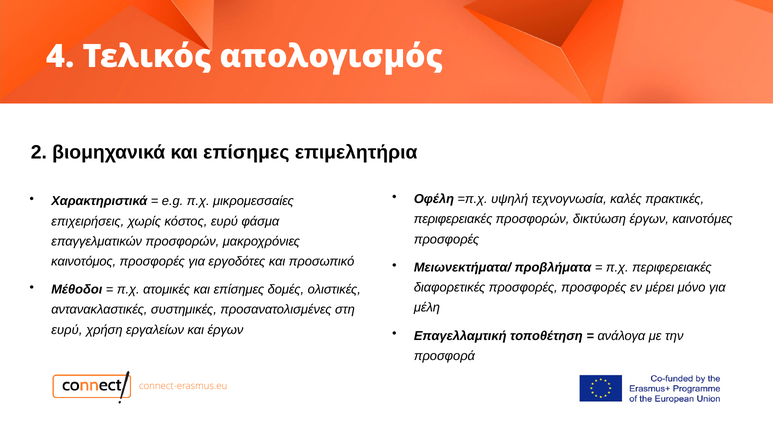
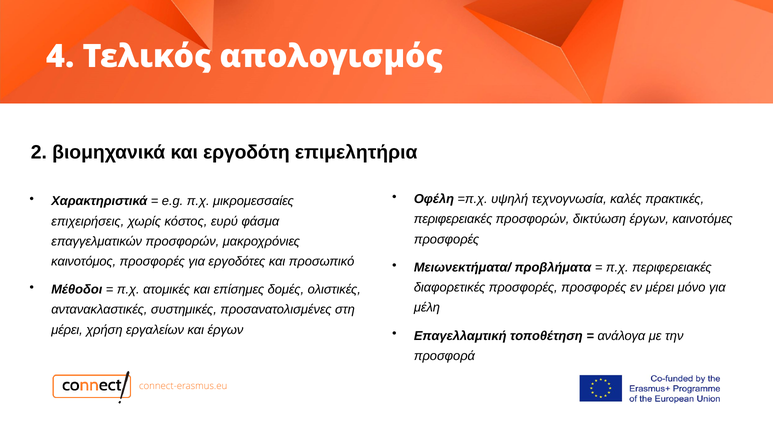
βιομηχανικά και επίσημες: επίσημες -> εργοδότη
ευρύ at (67, 330): ευρύ -> μέρει
